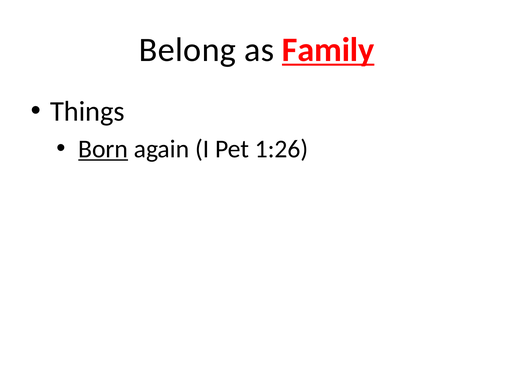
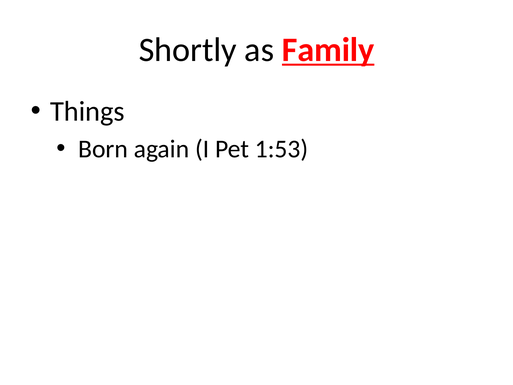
Belong: Belong -> Shortly
Born underline: present -> none
1:26: 1:26 -> 1:53
